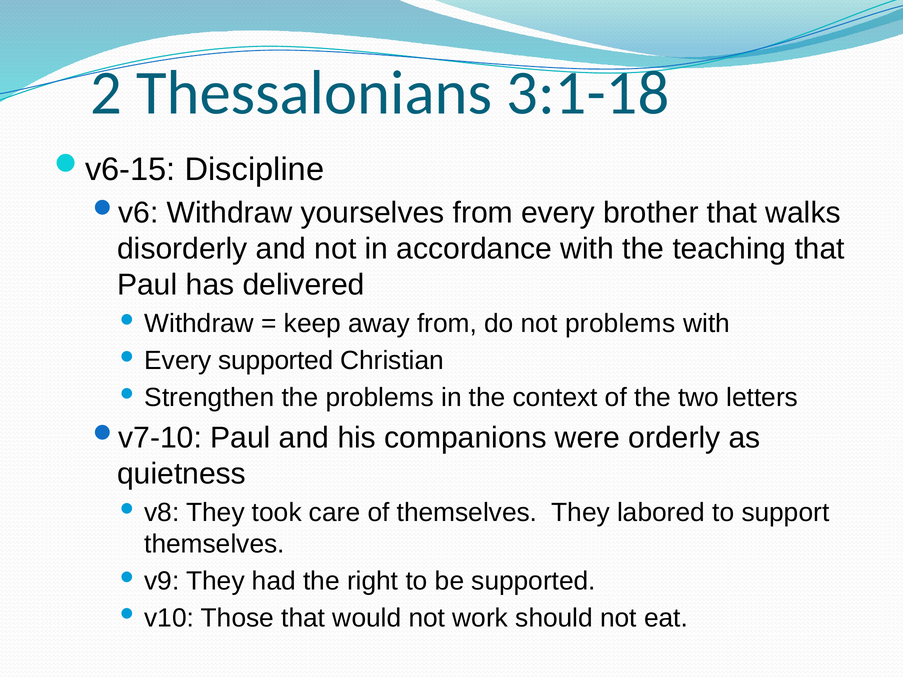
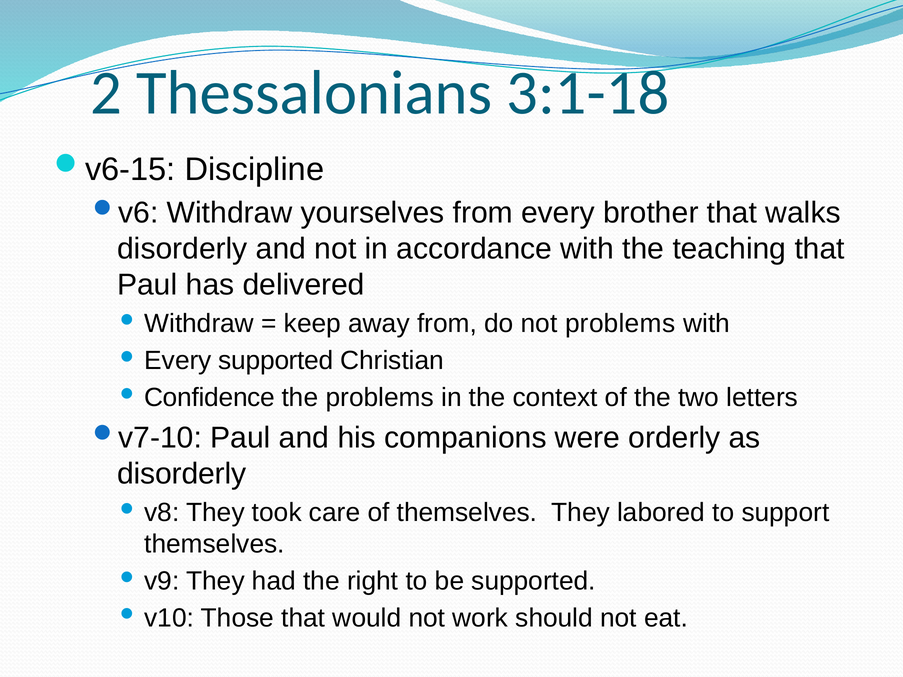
Strengthen: Strengthen -> Confidence
quietness at (182, 474): quietness -> disorderly
